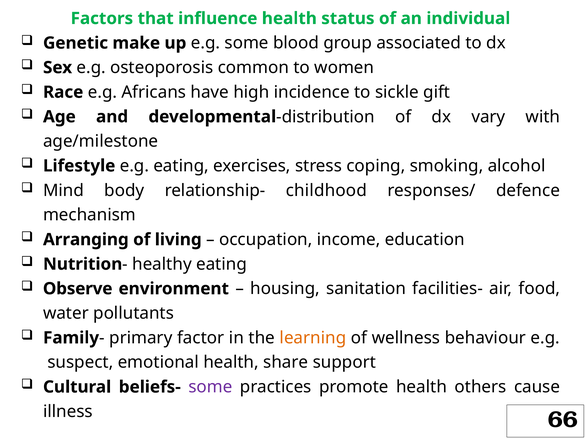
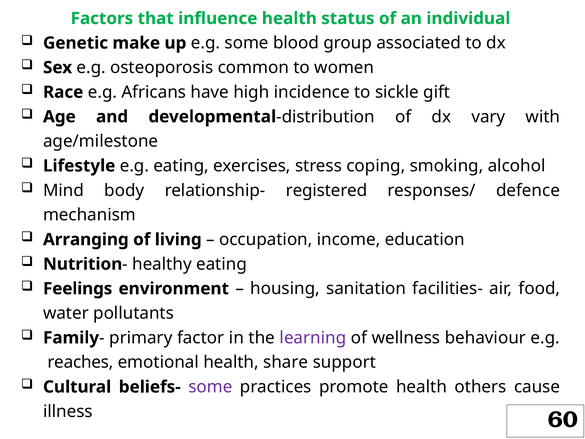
childhood: childhood -> registered
Observe: Observe -> Feelings
learning colour: orange -> purple
suspect: suspect -> reaches
66: 66 -> 60
